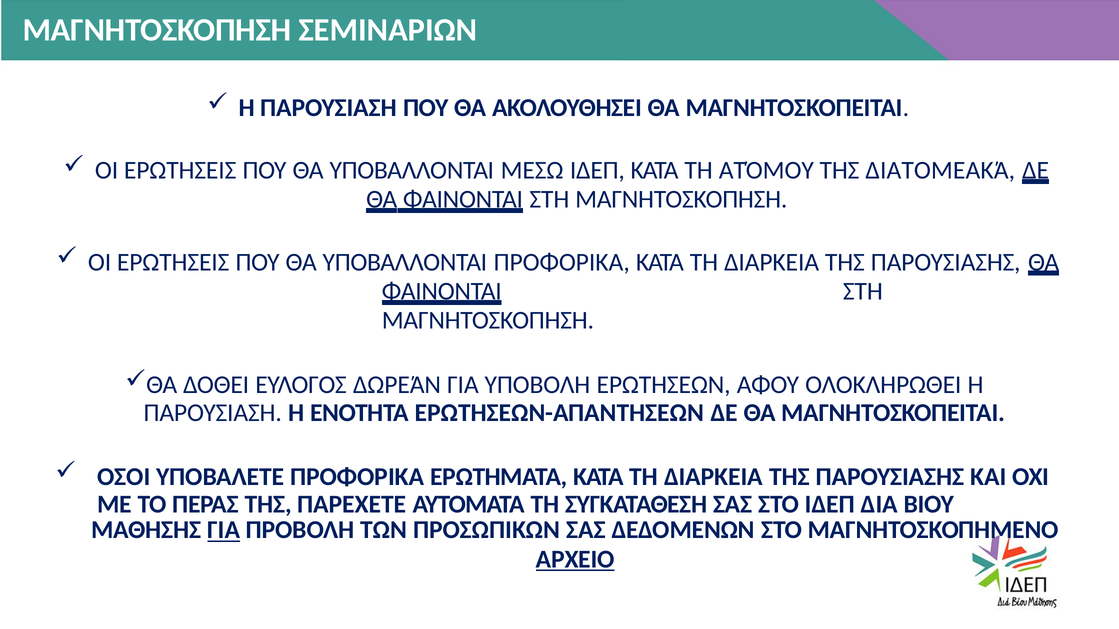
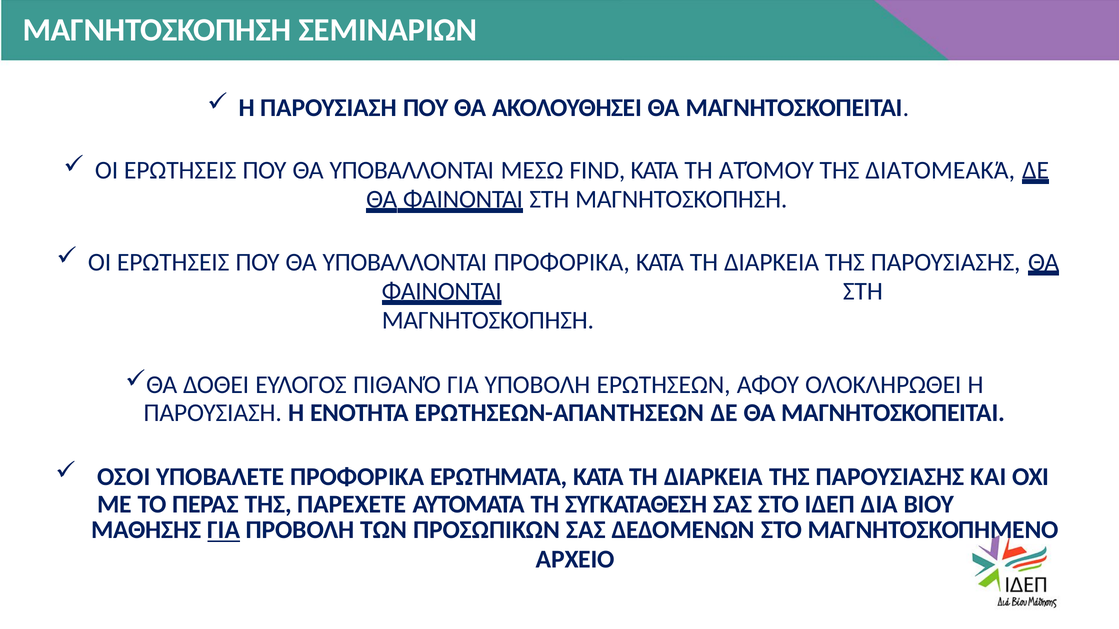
ΜΕΣΩ ΙΔΕΠ: ΙΔΕΠ -> FIND
ΔΩΡΕΆΝ: ΔΩΡΕΆΝ -> ΠΙΘΑΝΌ
ΑΡΧΕΙΟ underline: present -> none
